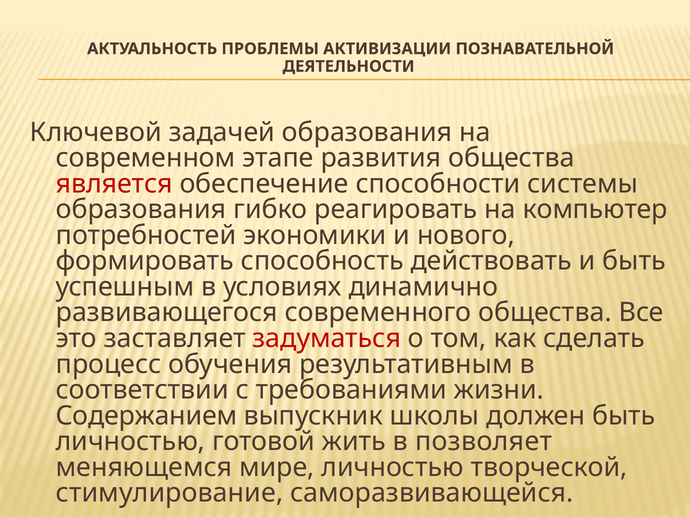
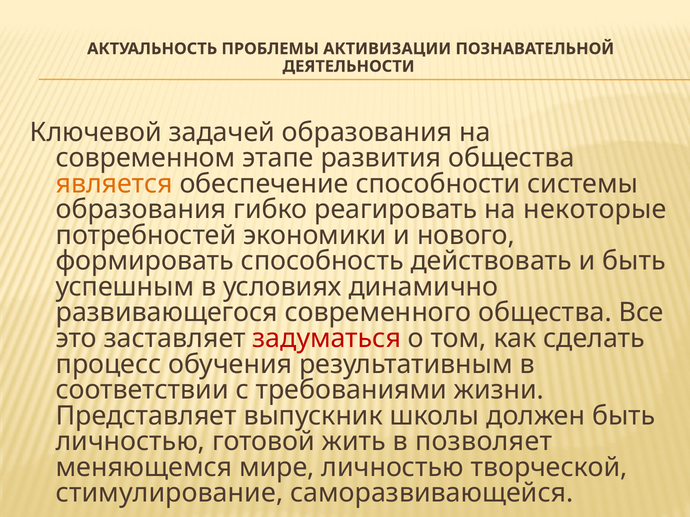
является colour: red -> orange
компьютер: компьютер -> некоторые
Содержанием: Содержанием -> Представляет
